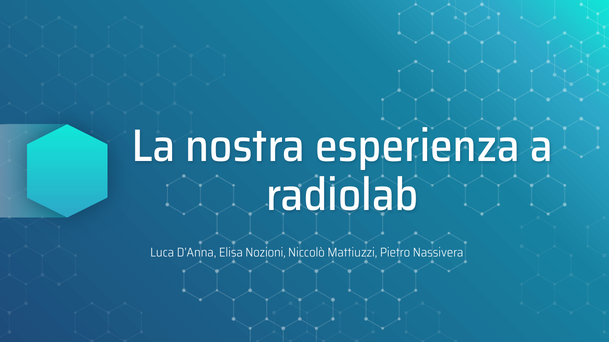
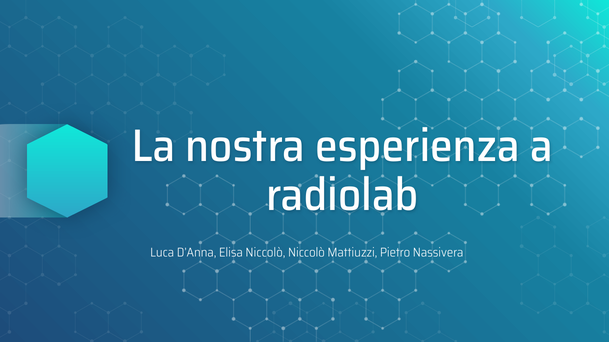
Elisa Nozioni: Nozioni -> Niccolò
